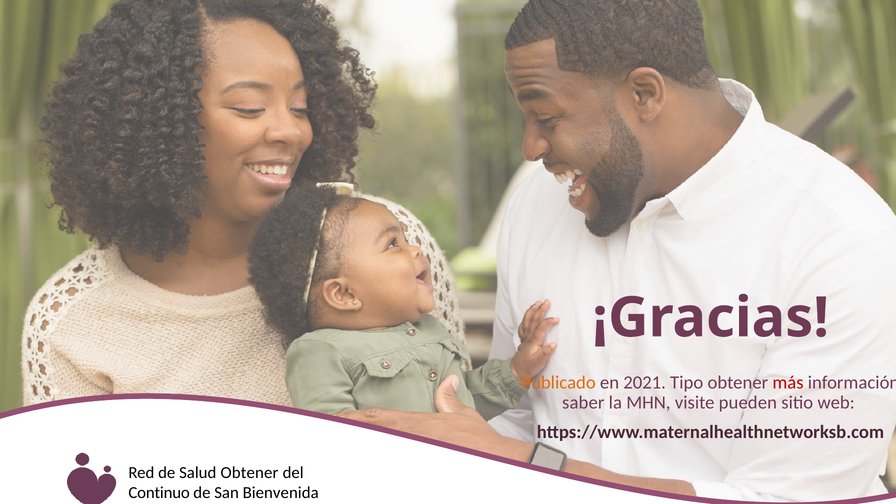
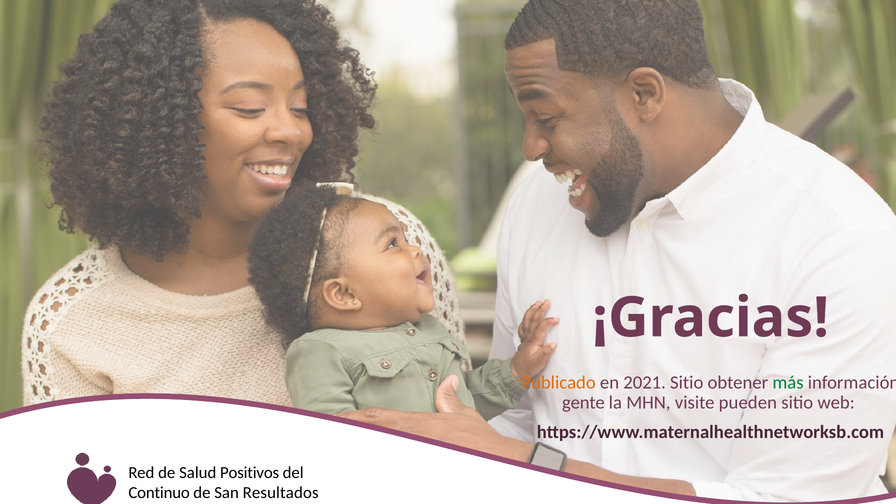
2021 Tipo: Tipo -> Sitio
más colour: red -> green
saber: saber -> gente
Salud Obtener: Obtener -> Positivos
Bienvenida: Bienvenida -> Resultados
